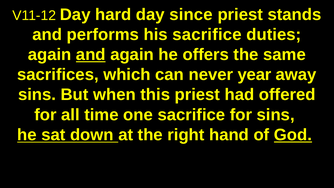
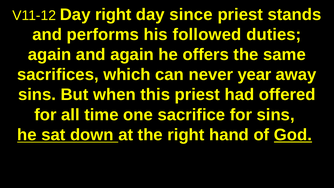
Day hard: hard -> right
his sacrifice: sacrifice -> followed
and at (91, 55) underline: present -> none
